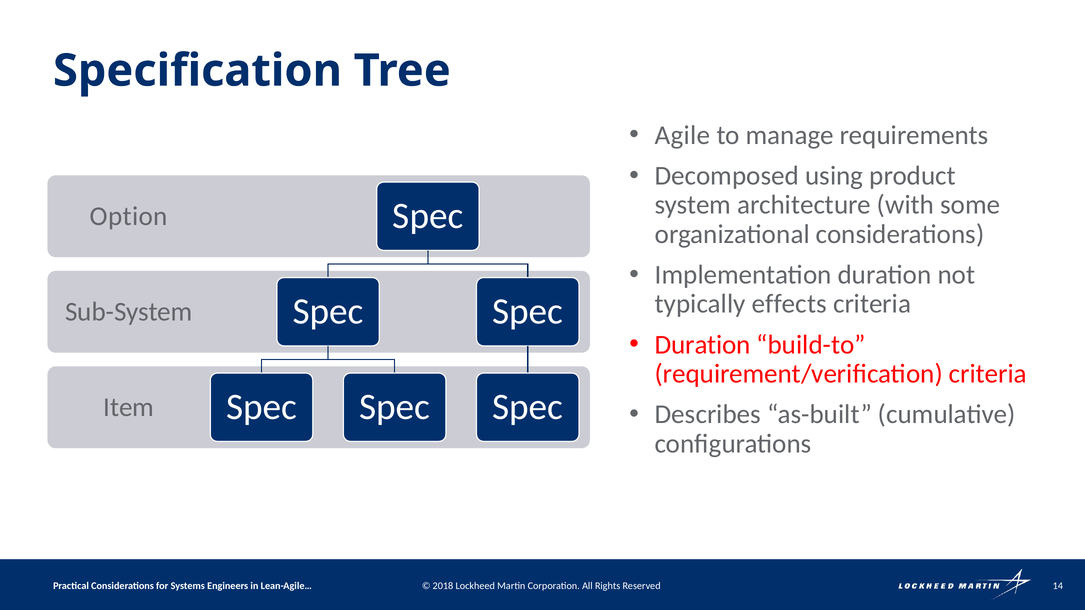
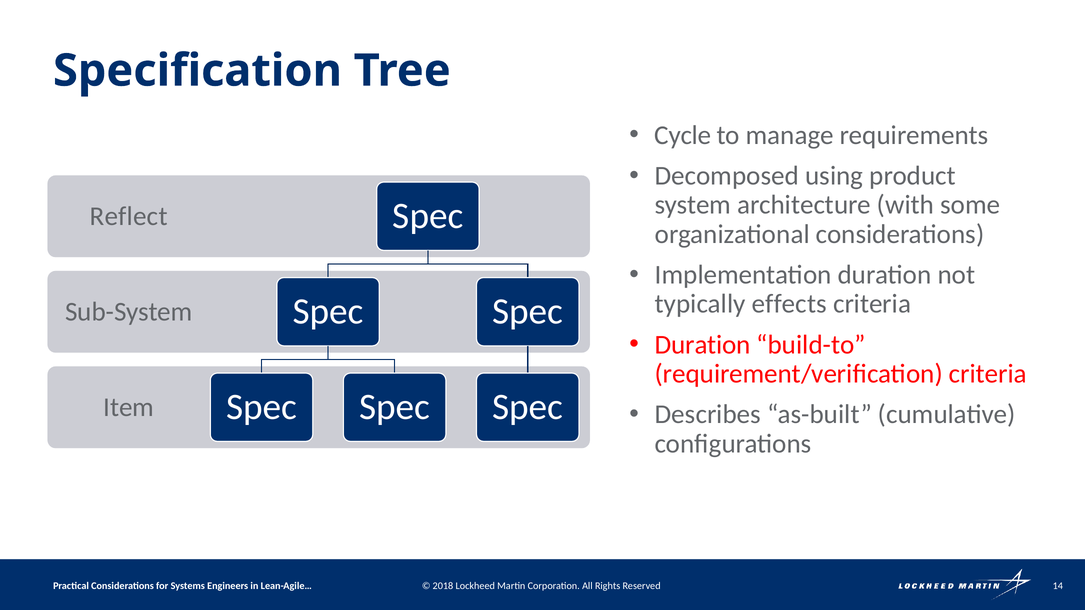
Agile: Agile -> Cycle
Option: Option -> Reflect
